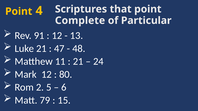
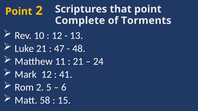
Point 4: 4 -> 2
Particular: Particular -> Torments
91: 91 -> 10
80: 80 -> 41
79: 79 -> 58
